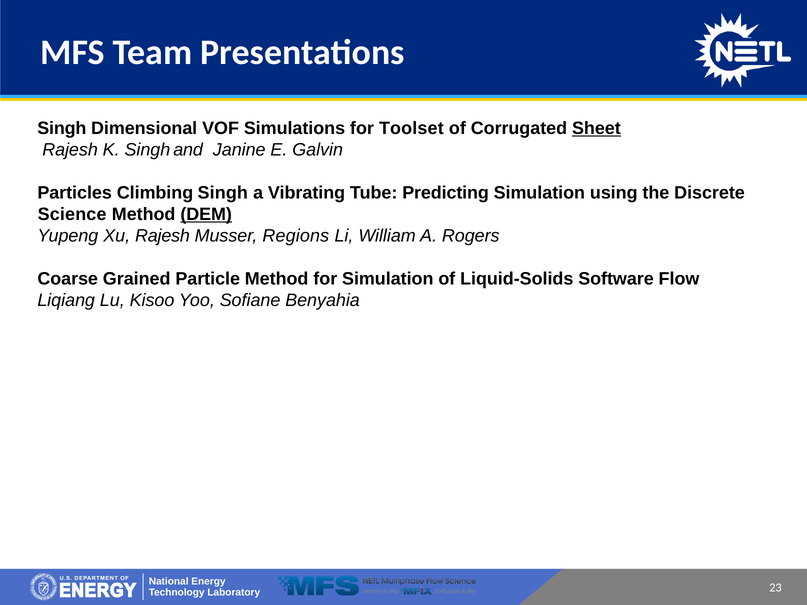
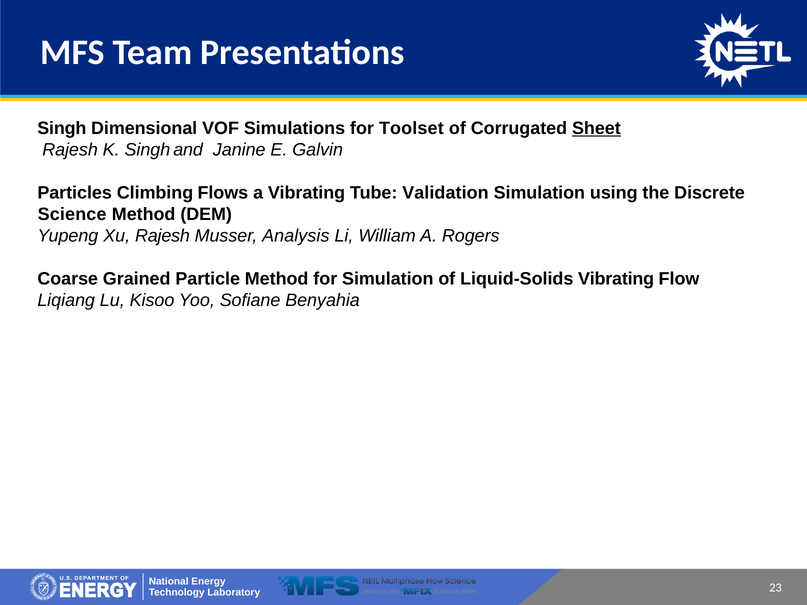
Climbing Singh: Singh -> Flows
Predicting: Predicting -> Validation
DEM underline: present -> none
Regions: Regions -> Analysis
Liquid-Solids Software: Software -> Vibrating
